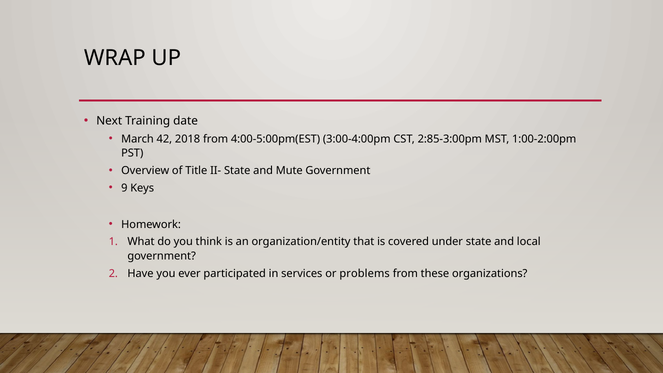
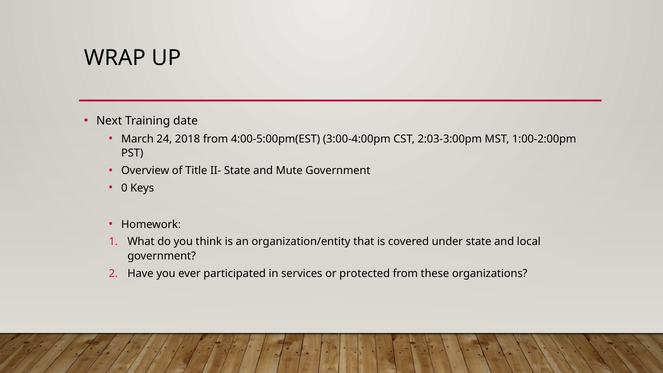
42: 42 -> 24
2:85-3:00pm: 2:85-3:00pm -> 2:03-3:00pm
9: 9 -> 0
problems: problems -> protected
